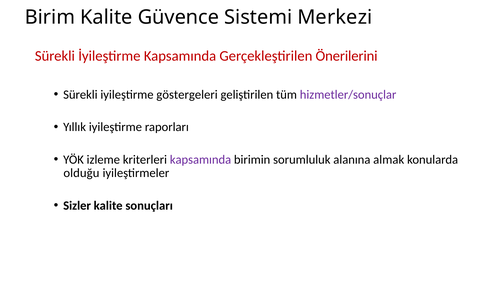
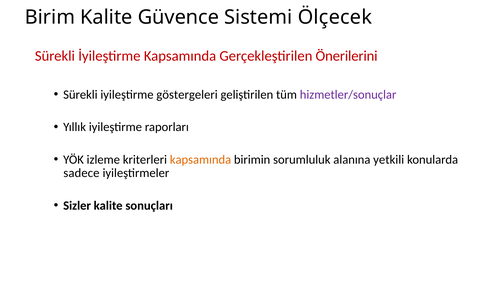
Merkezi: Merkezi -> Ölçecek
kapsamında at (201, 159) colour: purple -> orange
almak: almak -> yetkili
olduğu: olduğu -> sadece
